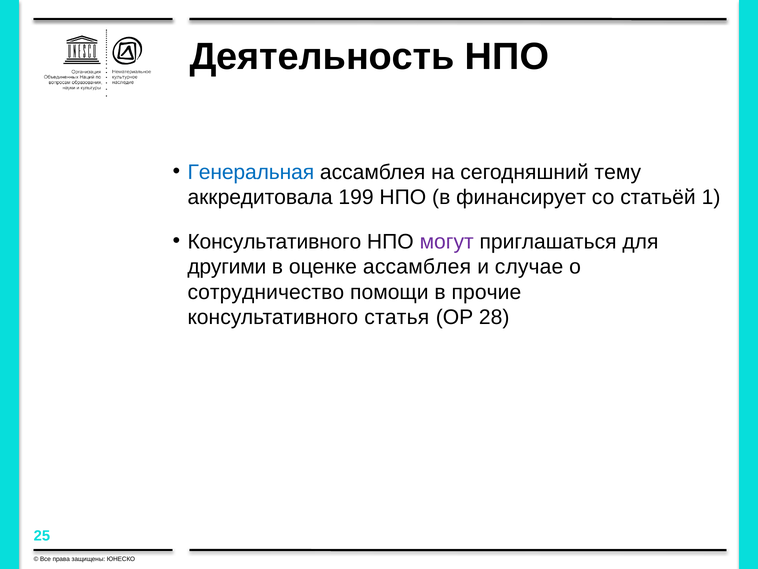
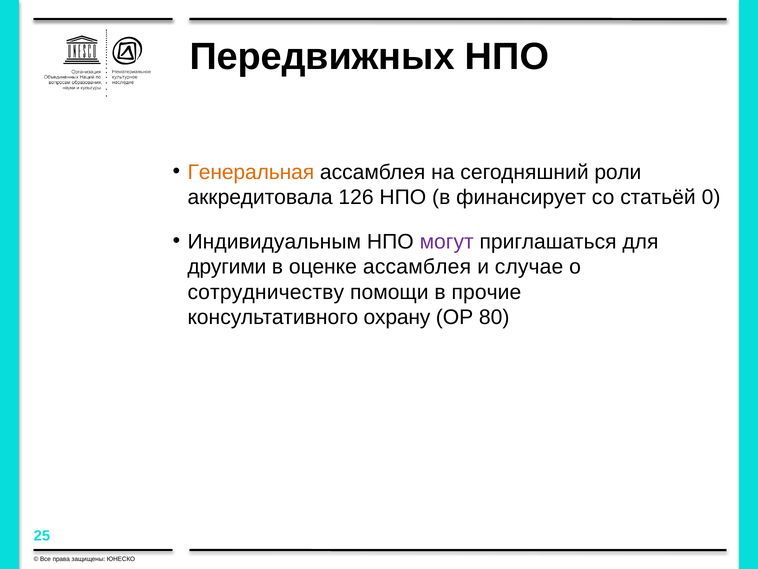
Деятельность: Деятельность -> Передвижных
Генеральная colour: blue -> orange
тему: тему -> роли
199: 199 -> 126
1: 1 -> 0
Консультативного at (274, 241): Консультативного -> Индивидуальным
сотрудничество: сотрудничество -> сотрудничеству
статья: статья -> охрану
28: 28 -> 80
